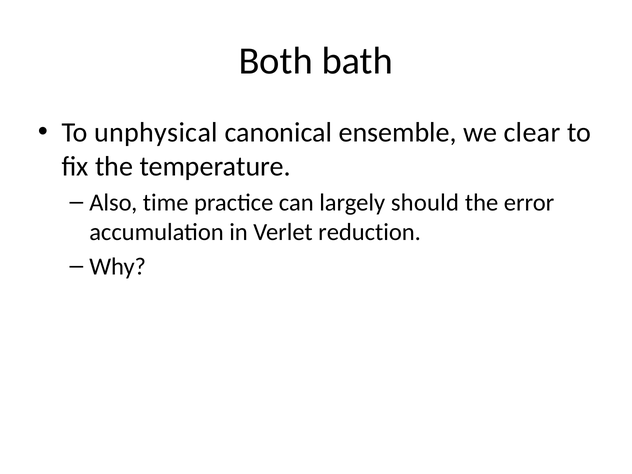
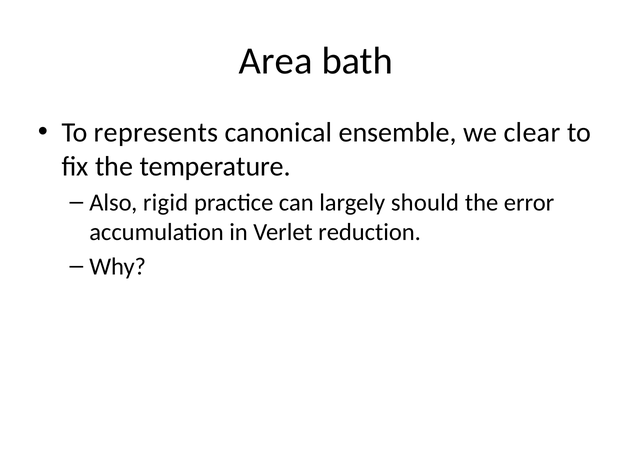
Both: Both -> Area
unphysical: unphysical -> represents
time: time -> rigid
